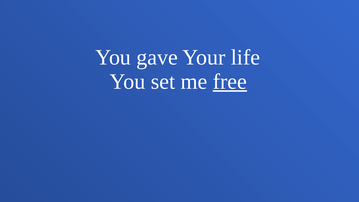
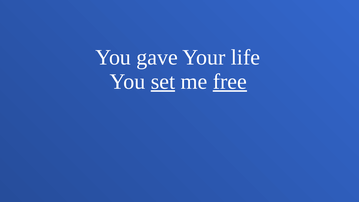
set underline: none -> present
